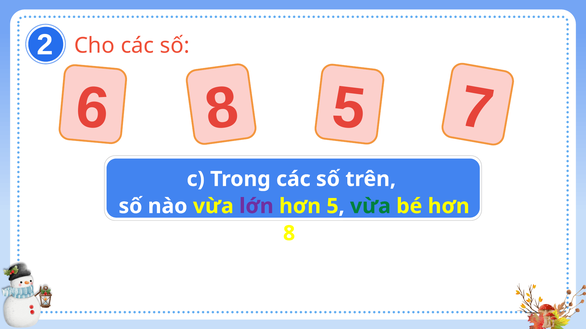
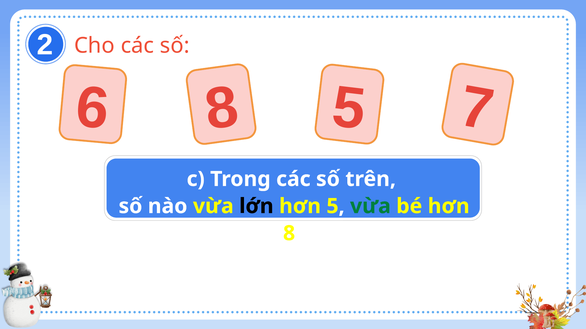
lớn colour: purple -> black
